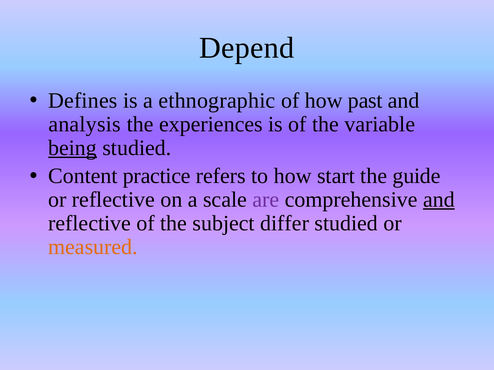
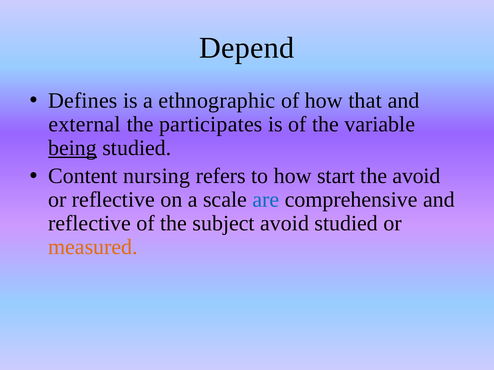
past: past -> that
analysis: analysis -> external
experiences: experiences -> participates
practice: practice -> nursing
the guide: guide -> avoid
are colour: purple -> blue
and at (439, 200) underline: present -> none
subject differ: differ -> avoid
